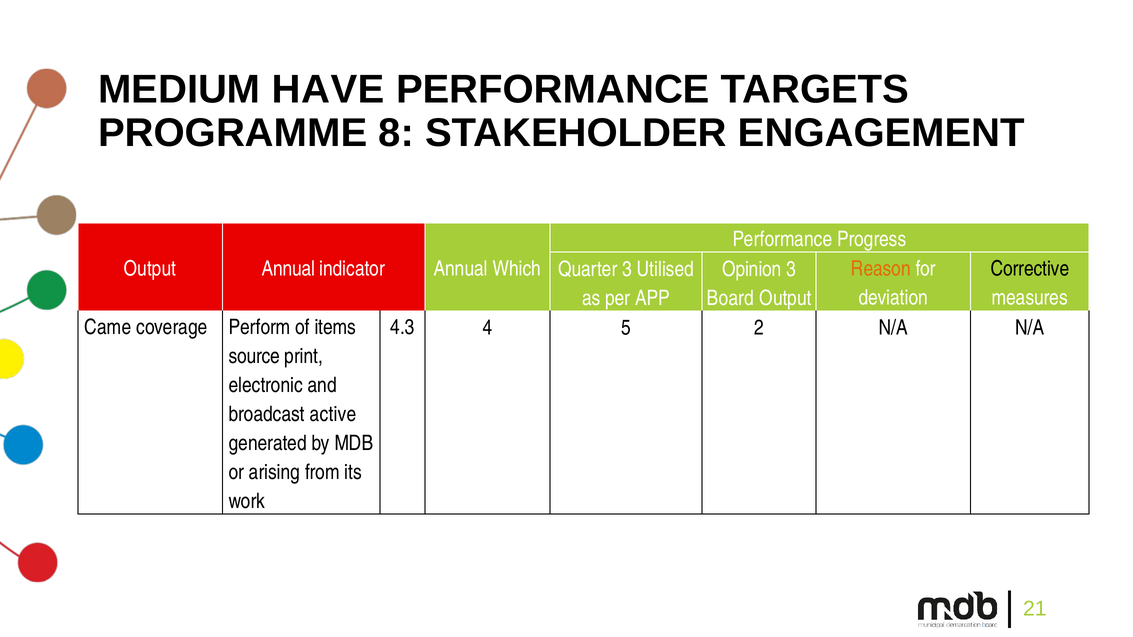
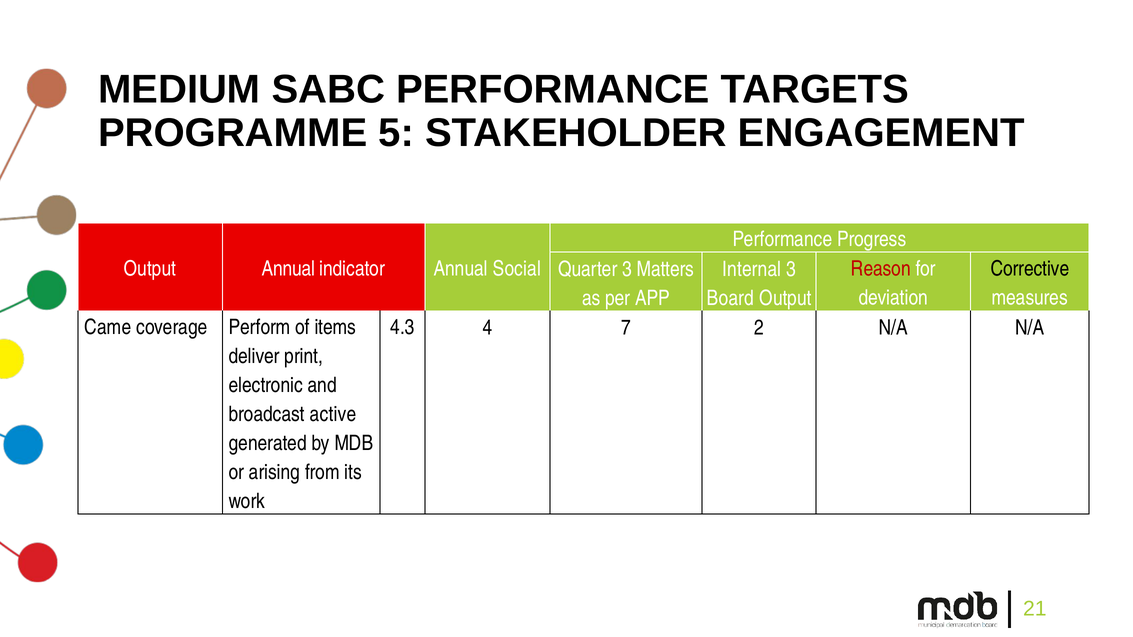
HAVE: HAVE -> SABC
8: 8 -> 5
Which: Which -> Social
Reason colour: orange -> red
Utilised: Utilised -> Matters
Opinion: Opinion -> Internal
5: 5 -> 7
source: source -> deliver
